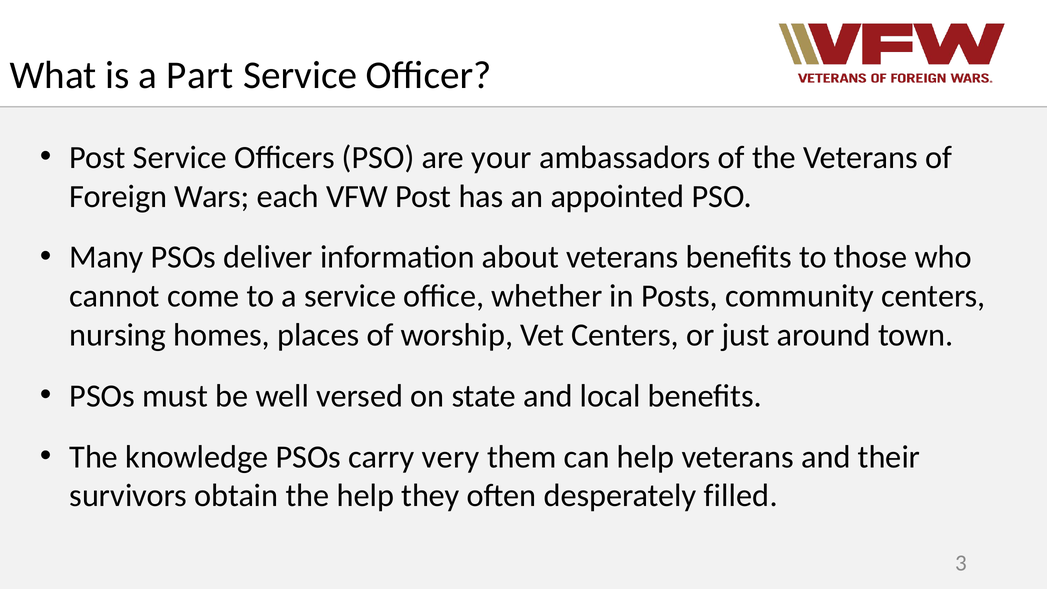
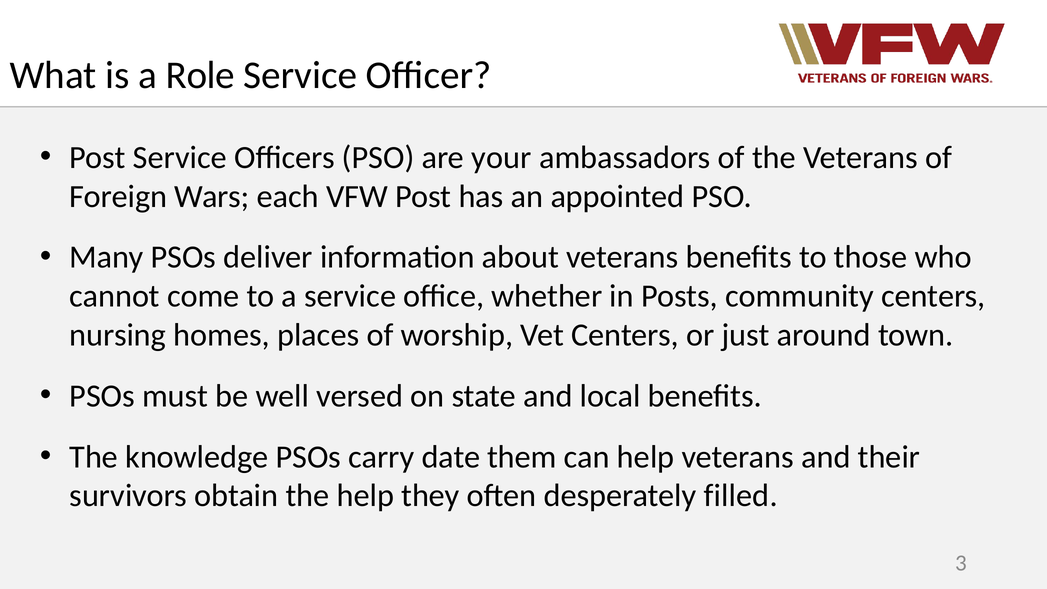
Part: Part -> Role
very: very -> date
